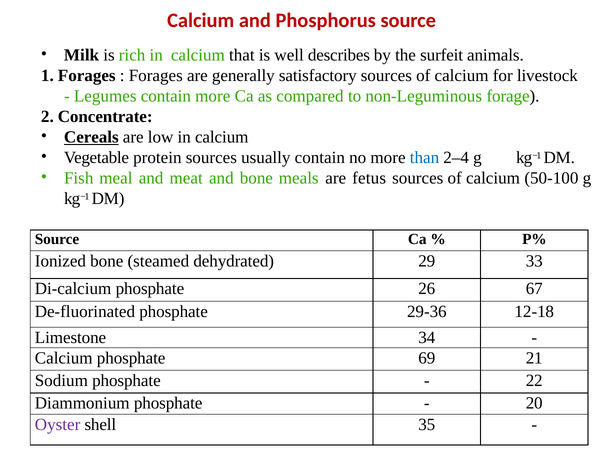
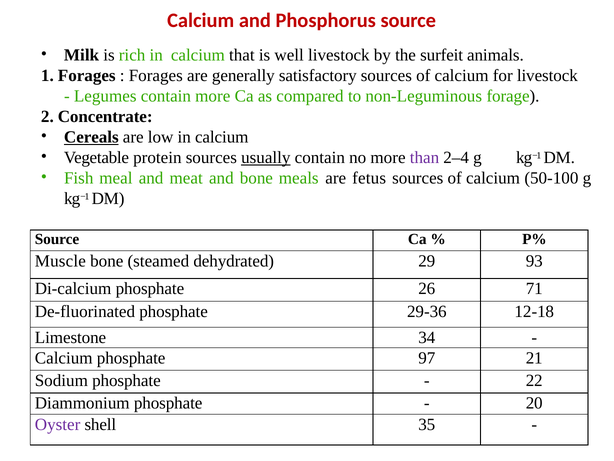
well describes: describes -> livestock
usually underline: none -> present
than colour: blue -> purple
Ionized: Ionized -> Muscle
33: 33 -> 93
67: 67 -> 71
69: 69 -> 97
